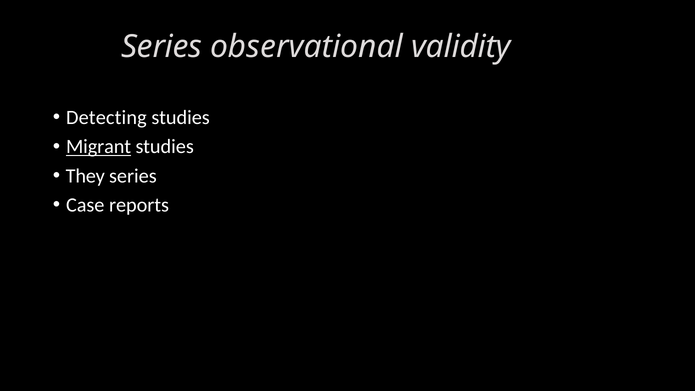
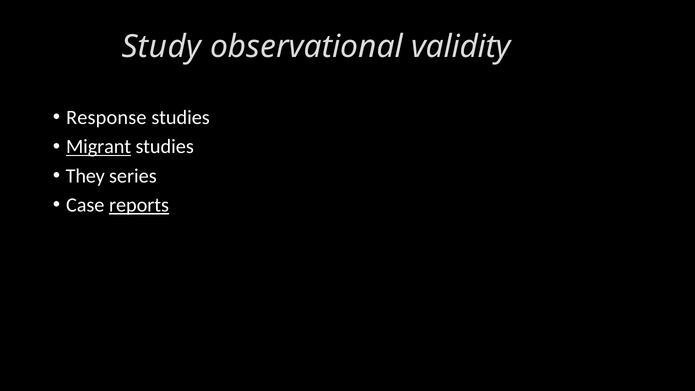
Series at (162, 47): Series -> Study
Detecting: Detecting -> Response
reports underline: none -> present
